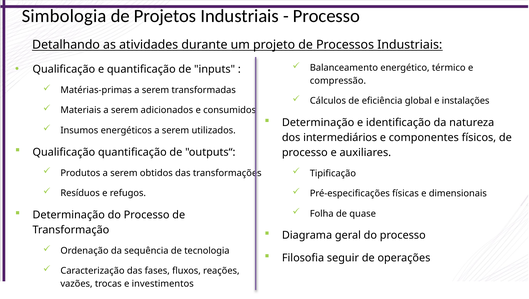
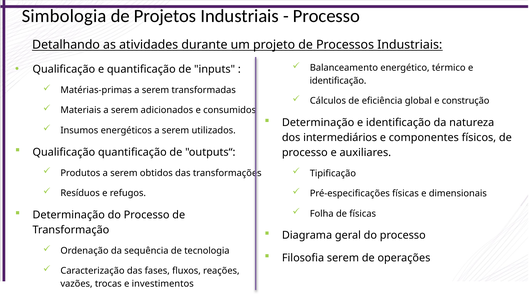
compressão at (338, 81): compressão -> identificação
instalações: instalações -> construção
de quase: quase -> físicas
Filosofia seguir: seguir -> serem
